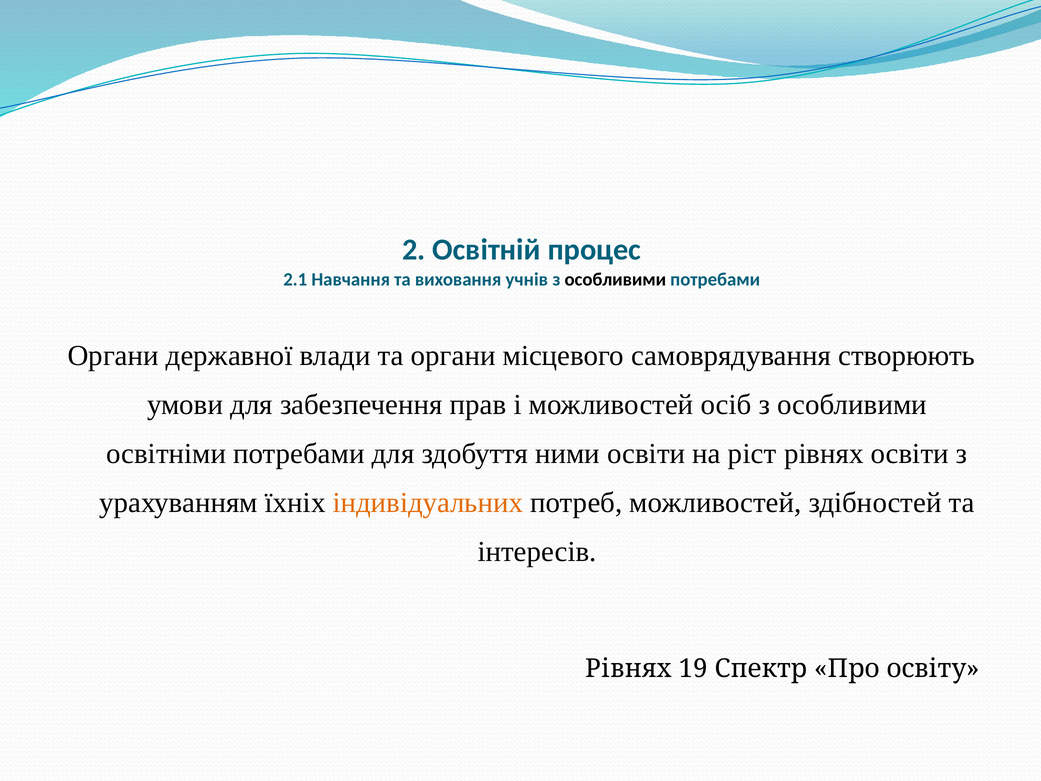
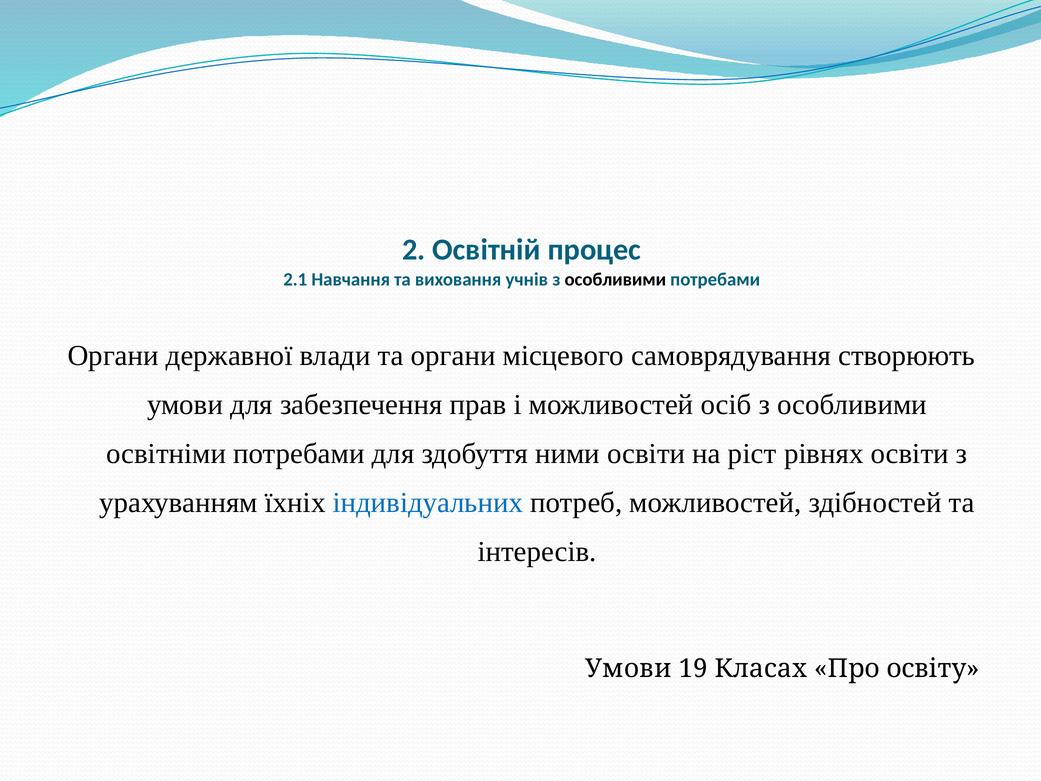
індивідуальних colour: orange -> blue
Рівнях at (629, 668): Рівнях -> Умови
Спектр: Спектр -> Класах
